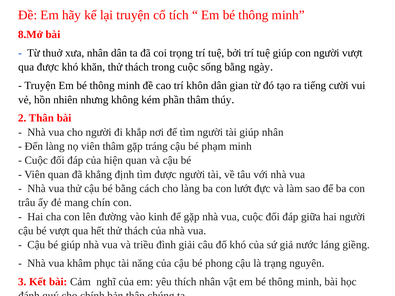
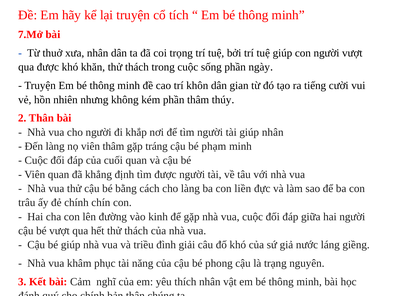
8.Mở: 8.Mở -> 7.Mở
sống bằng: bằng -> phần
hiện: hiện -> cuối
lướt: lướt -> liền
đẻ mang: mang -> chính
